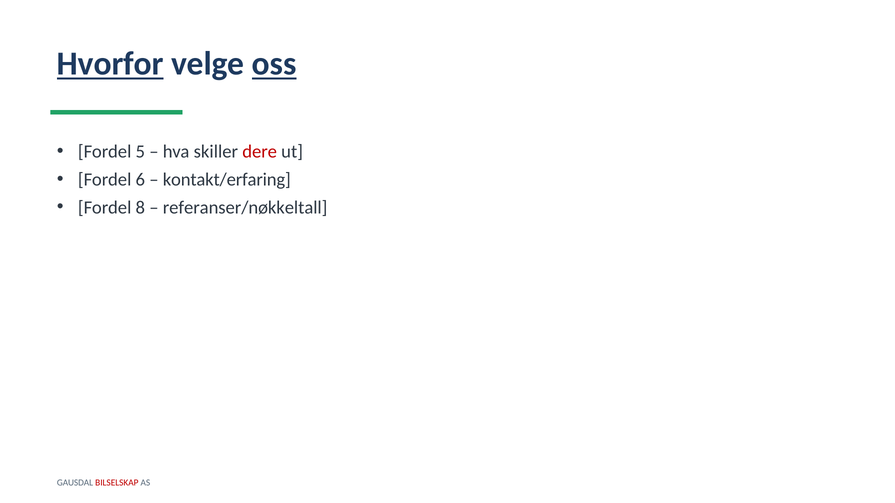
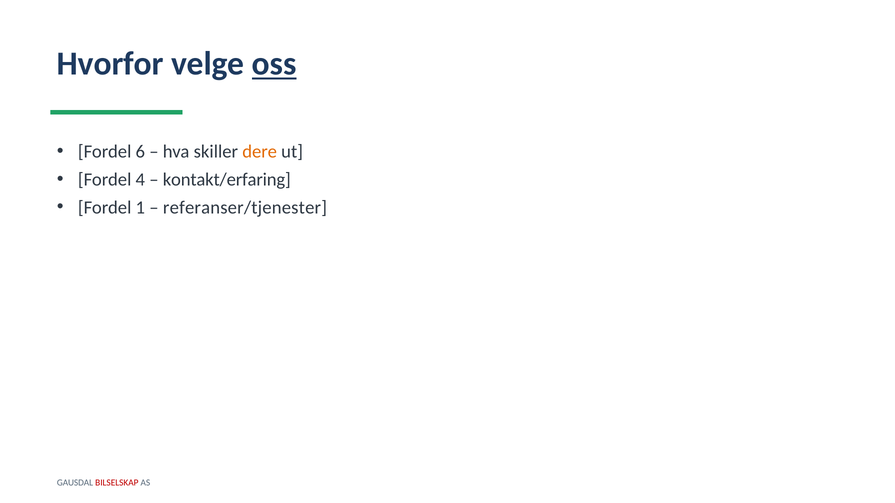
Hvorfor underline: present -> none
5: 5 -> 6
dere colour: red -> orange
6: 6 -> 4
8: 8 -> 1
referanser/nøkkeltall: referanser/nøkkeltall -> referanser/tjenester
